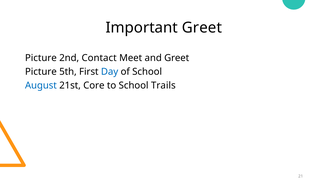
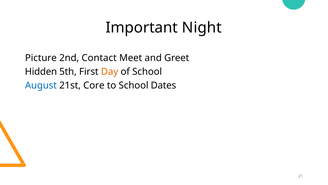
Important Greet: Greet -> Night
Picture at (41, 71): Picture -> Hidden
Day colour: blue -> orange
Trails: Trails -> Dates
